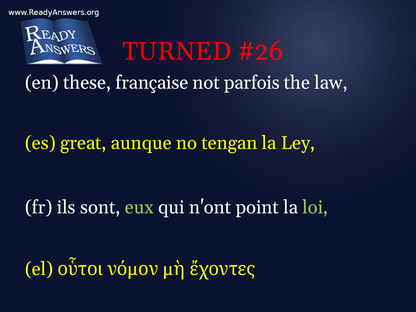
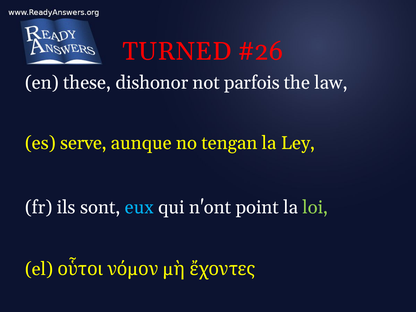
française: française -> dishonor
great: great -> serve
eux colour: light green -> light blue
